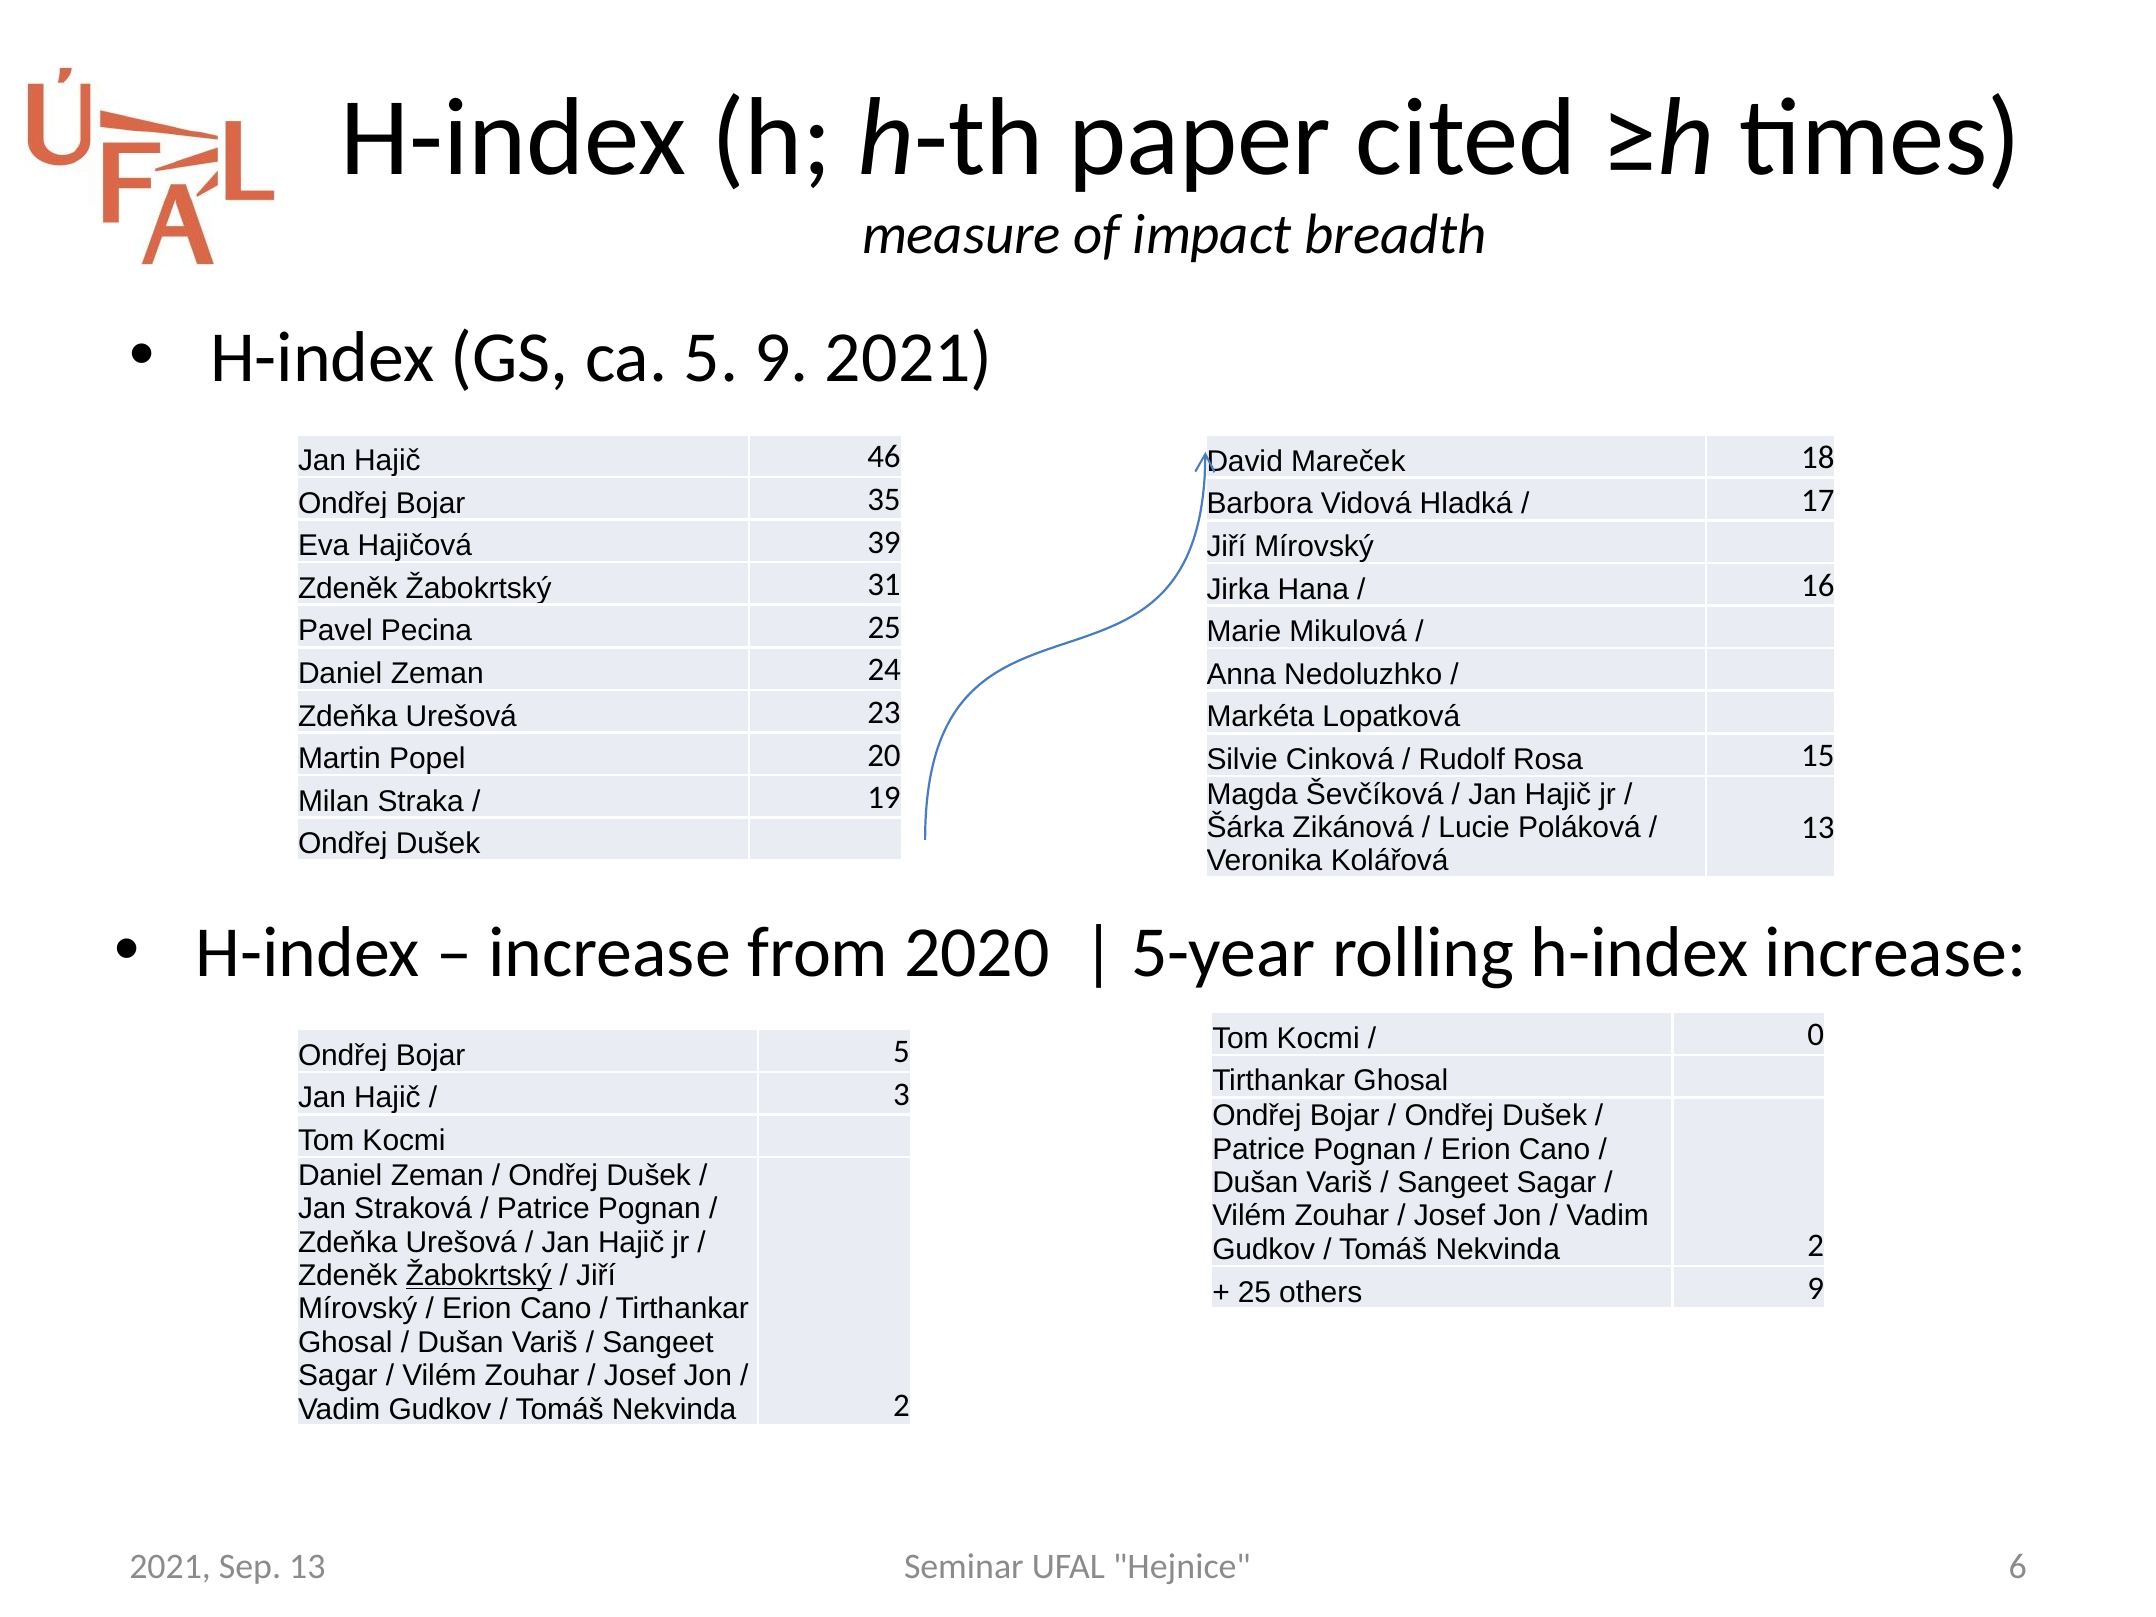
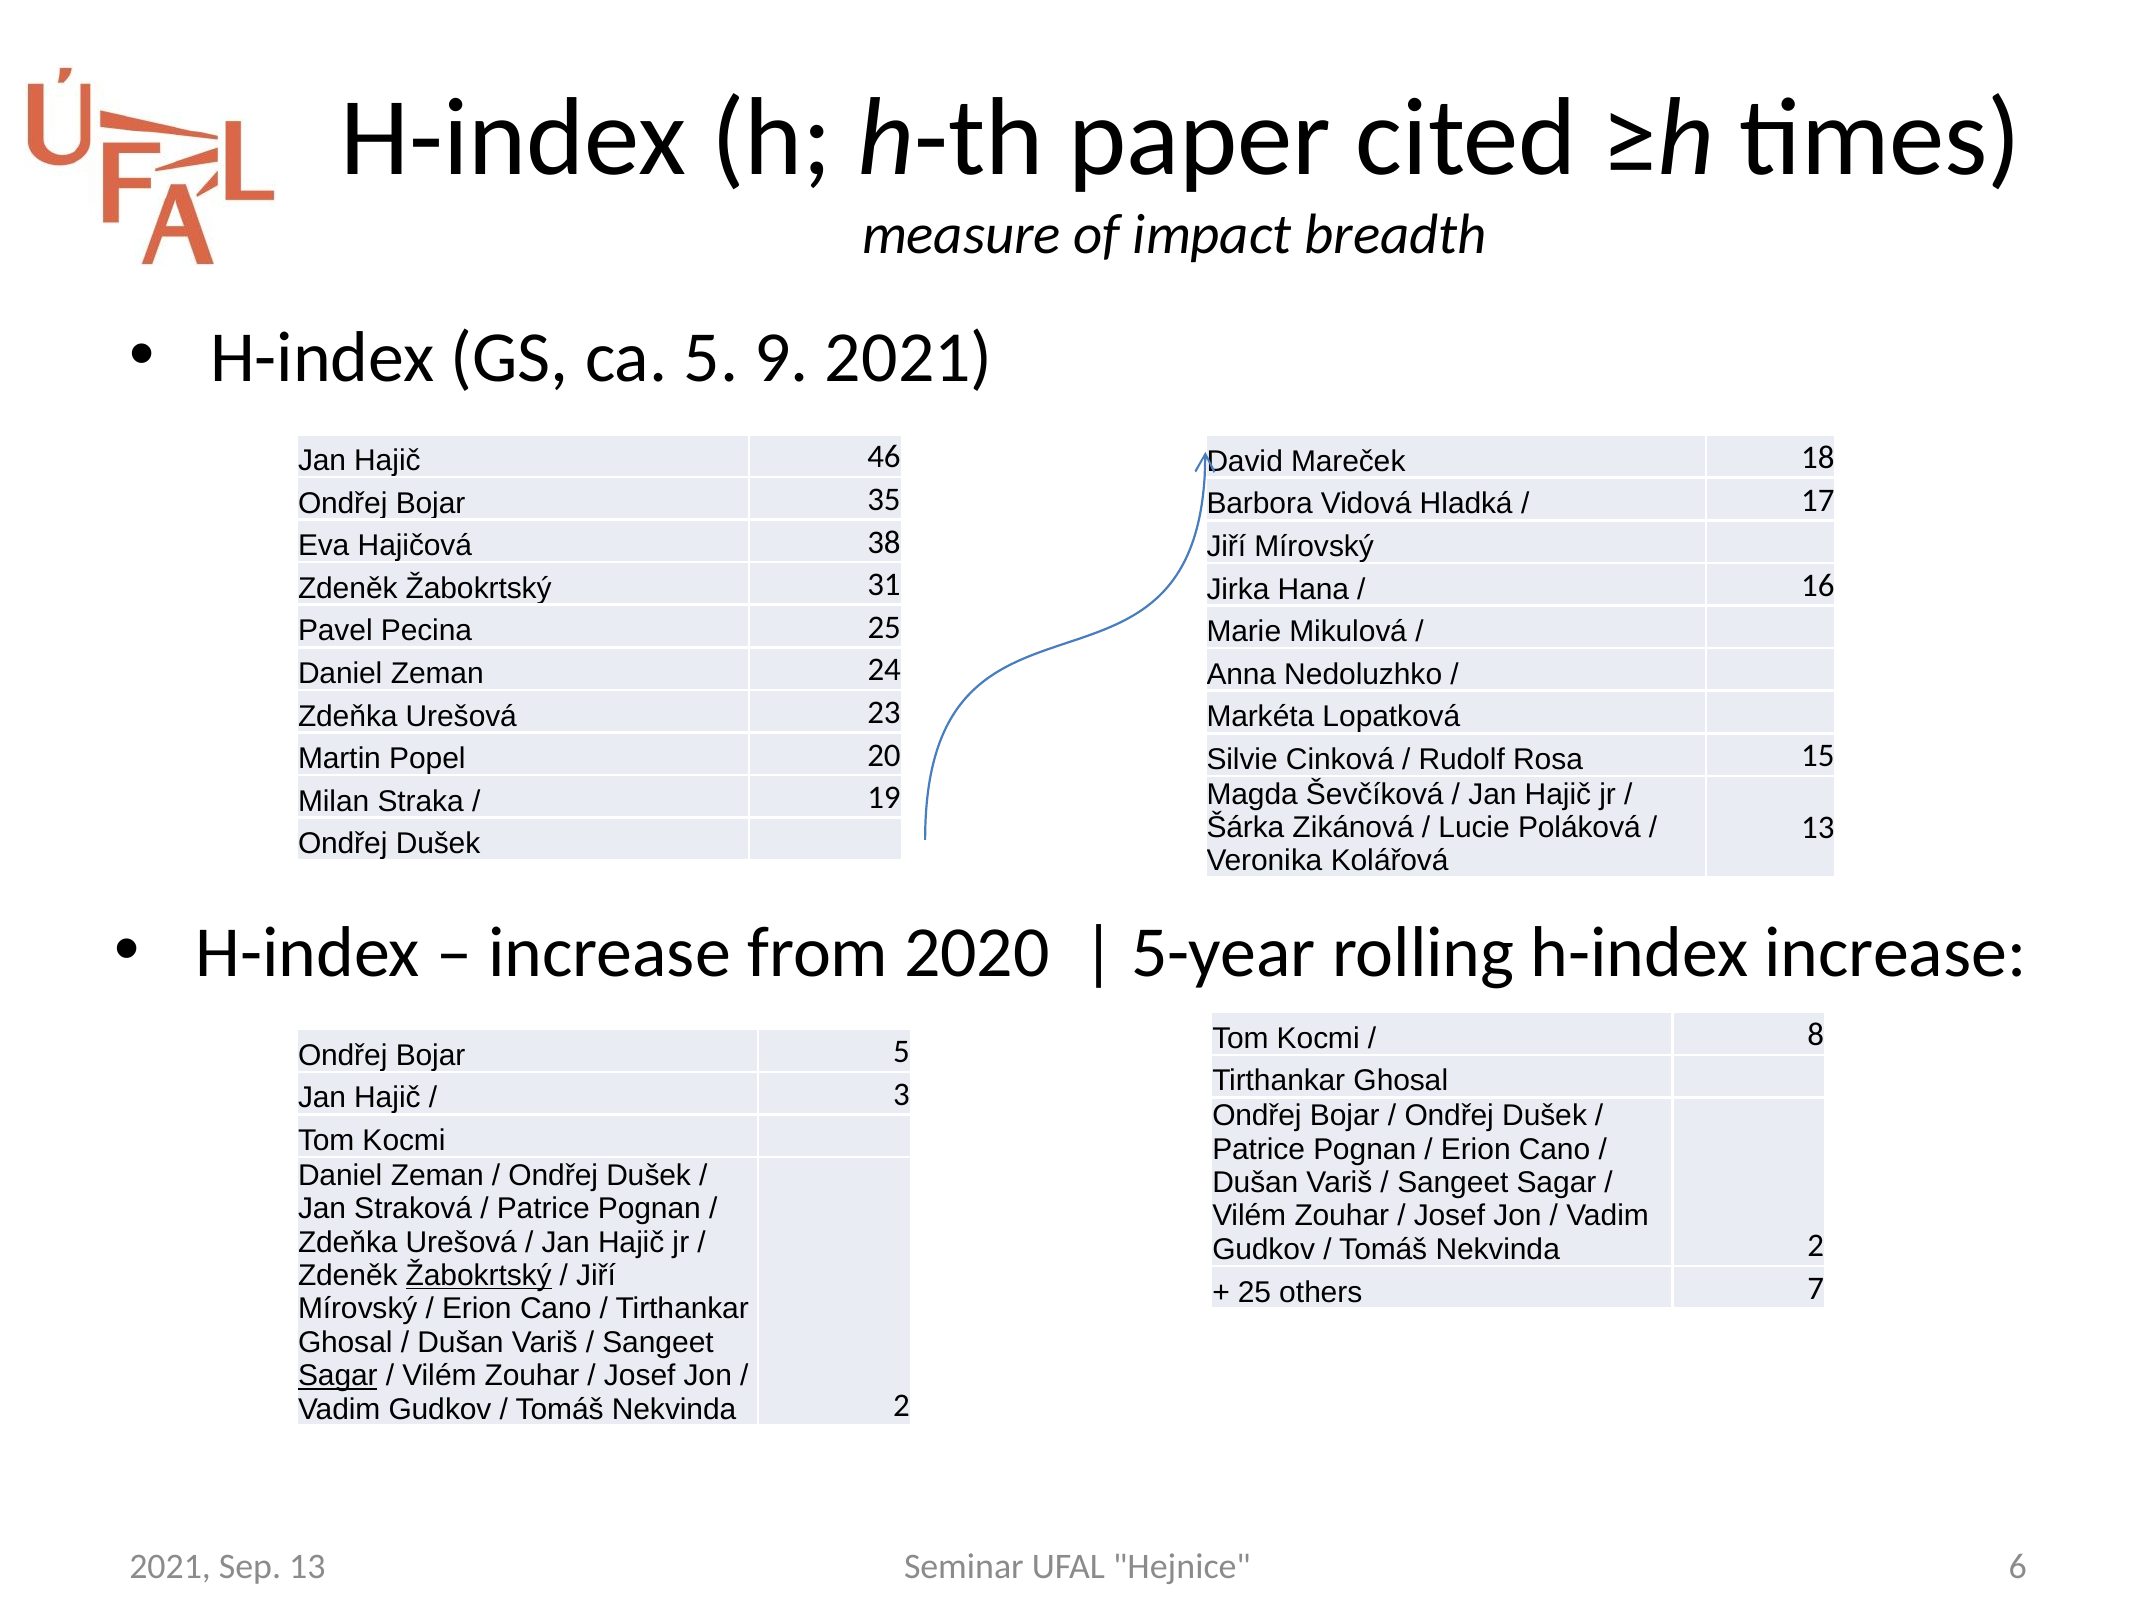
39: 39 -> 38
0: 0 -> 8
others 9: 9 -> 7
Sagar at (338, 1376) underline: none -> present
